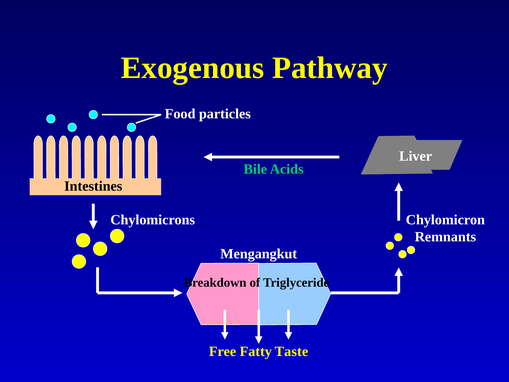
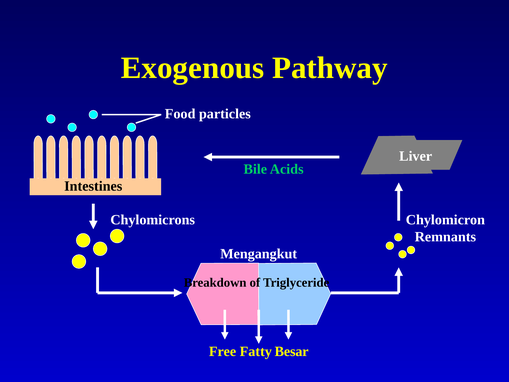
Taste: Taste -> Besar
